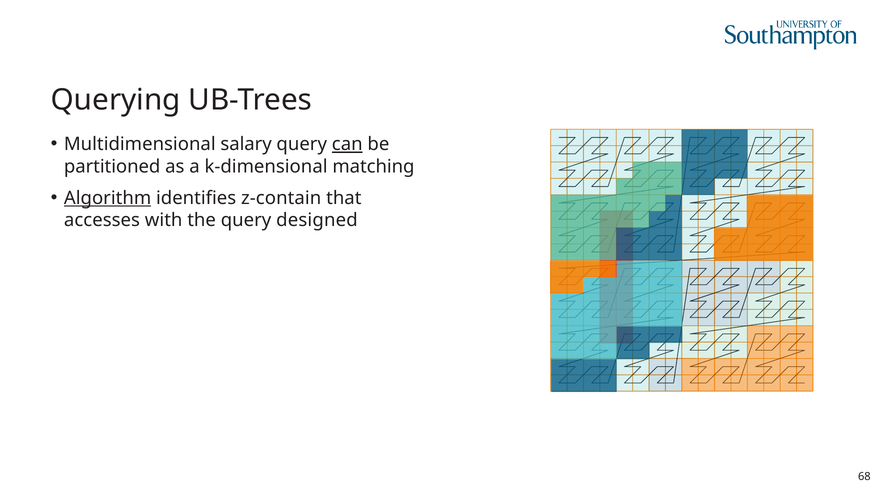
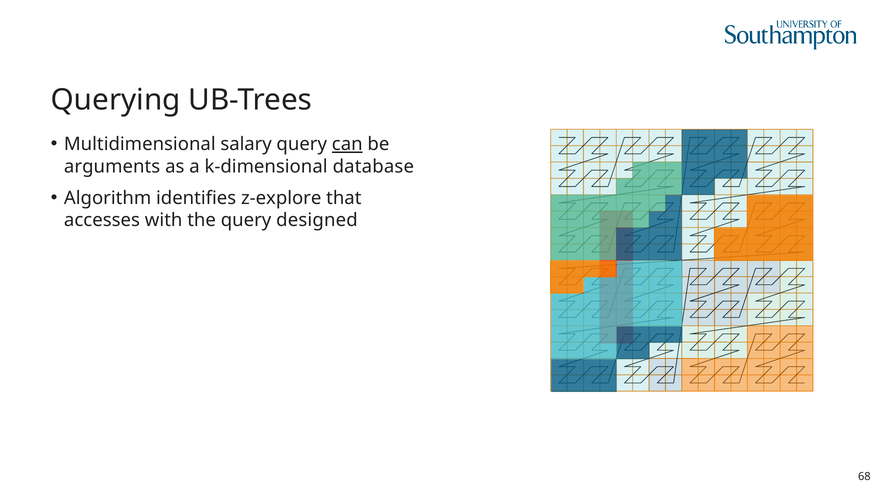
partitioned: partitioned -> arguments
matching: matching -> database
Algorithm underline: present -> none
z-contain: z-contain -> z-explore
